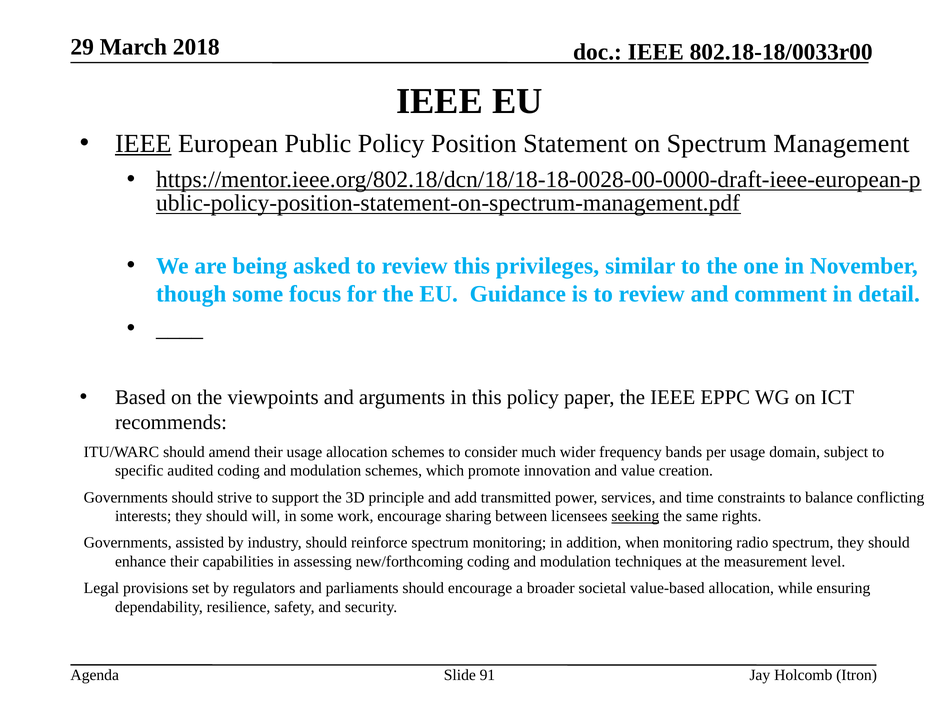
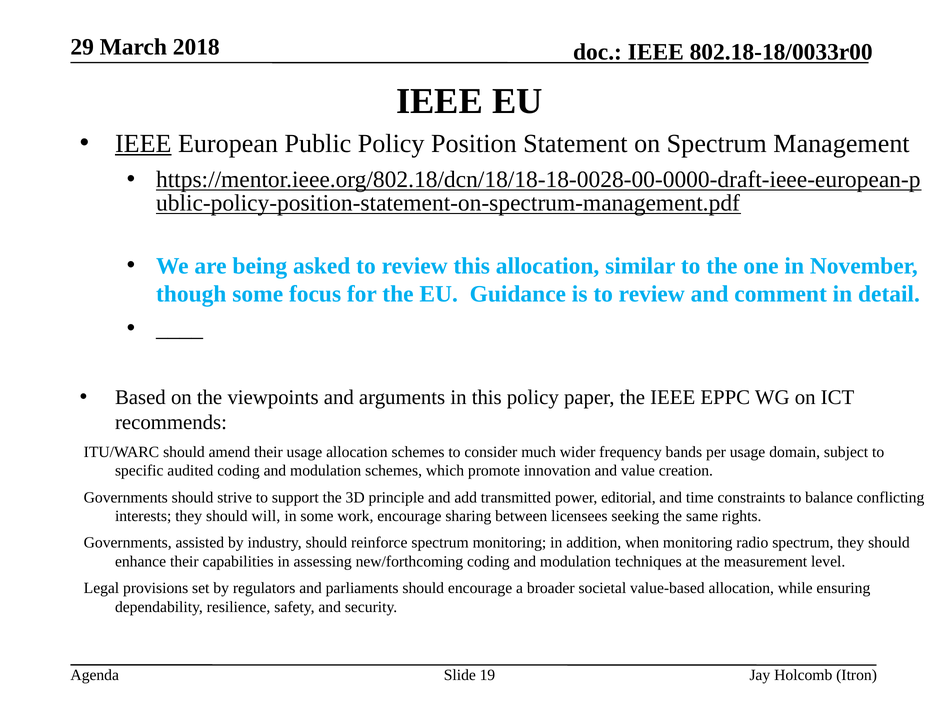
this privileges: privileges -> allocation
services: services -> editorial
seeking underline: present -> none
91: 91 -> 19
